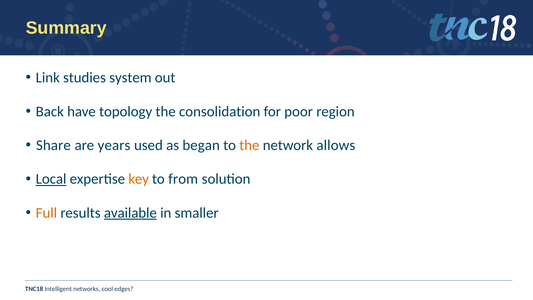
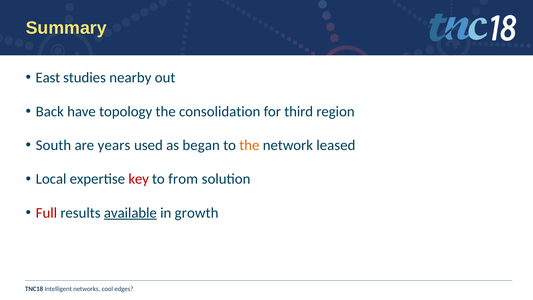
Link: Link -> East
system: system -> nearby
poor: poor -> third
Share: Share -> South
allows: allows -> leased
Local underline: present -> none
key colour: orange -> red
Full colour: orange -> red
smaller: smaller -> growth
